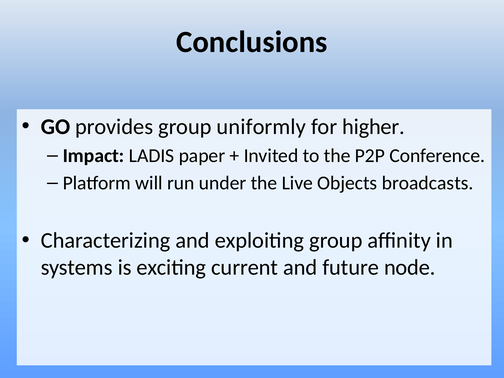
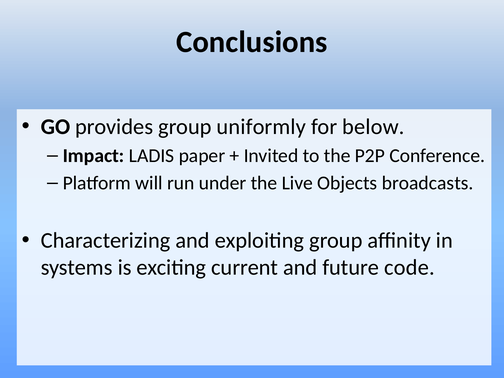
higher: higher -> below
node: node -> code
